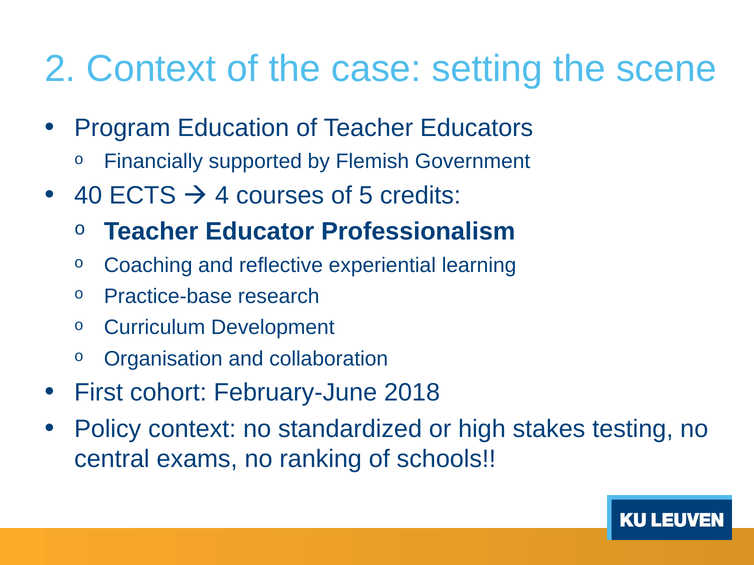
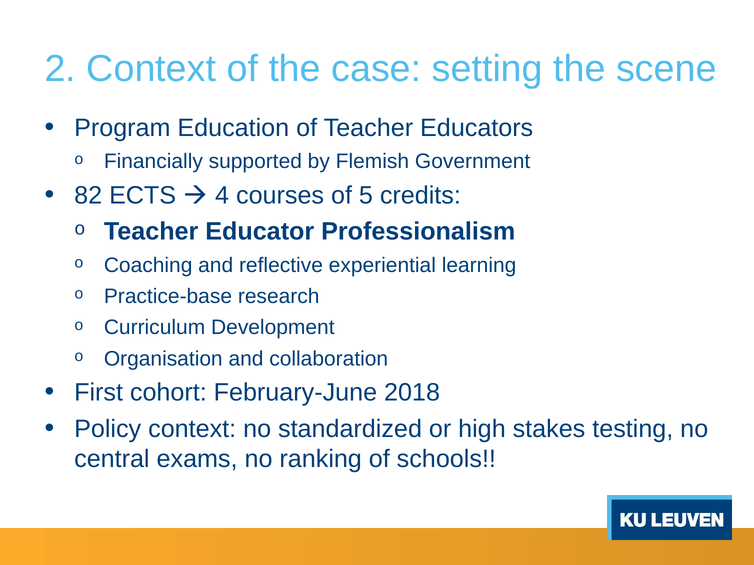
40: 40 -> 82
